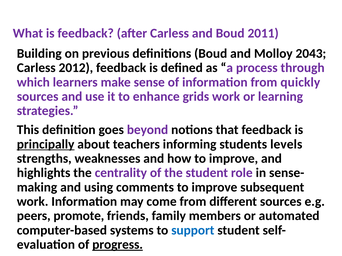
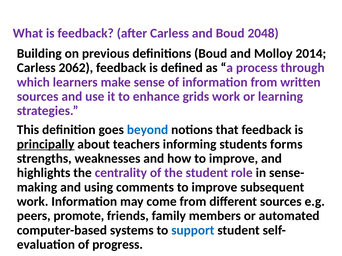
2011: 2011 -> 2048
2043: 2043 -> 2014
2012: 2012 -> 2062
quickly: quickly -> written
beyond colour: purple -> blue
levels: levels -> forms
progress underline: present -> none
